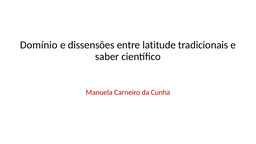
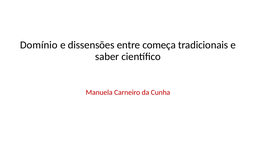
latitude: latitude -> começa
